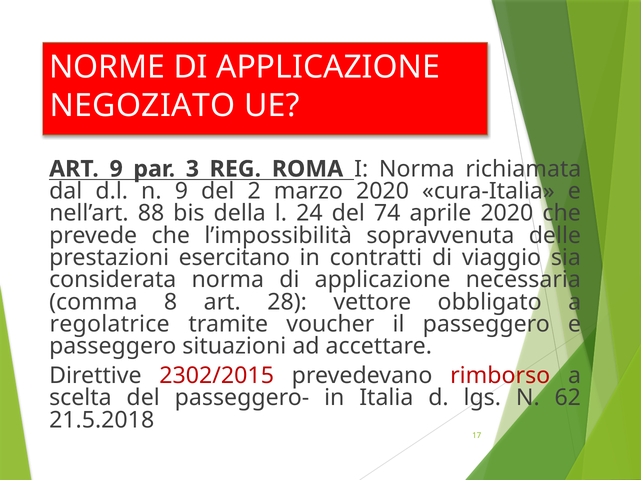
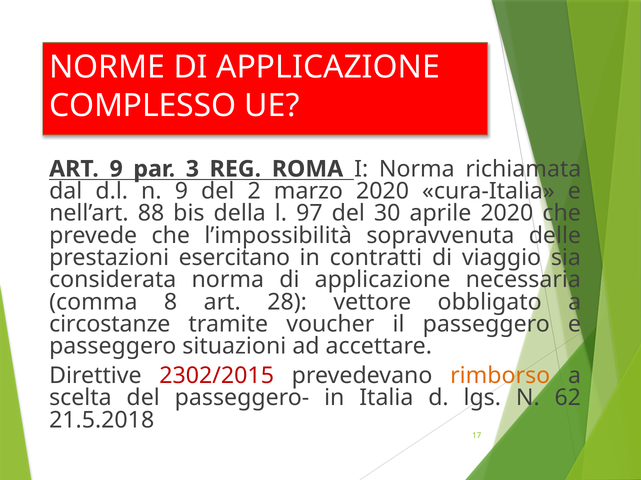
NEGOZIATO: NEGOZIATO -> COMPLESSO
24: 24 -> 97
74: 74 -> 30
regolatrice: regolatrice -> circostanze
rimborso colour: red -> orange
